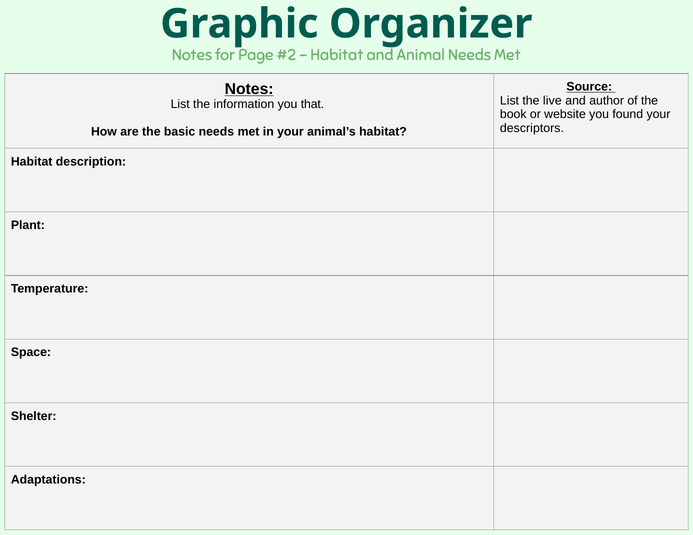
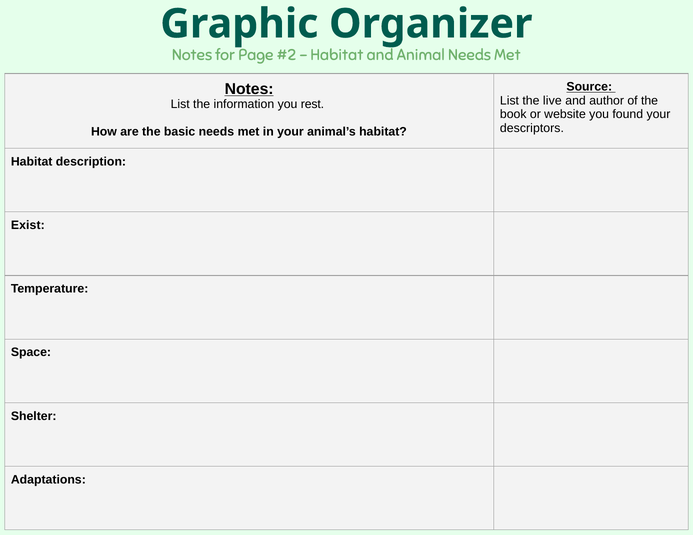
that: that -> rest
Plant: Plant -> Exist
